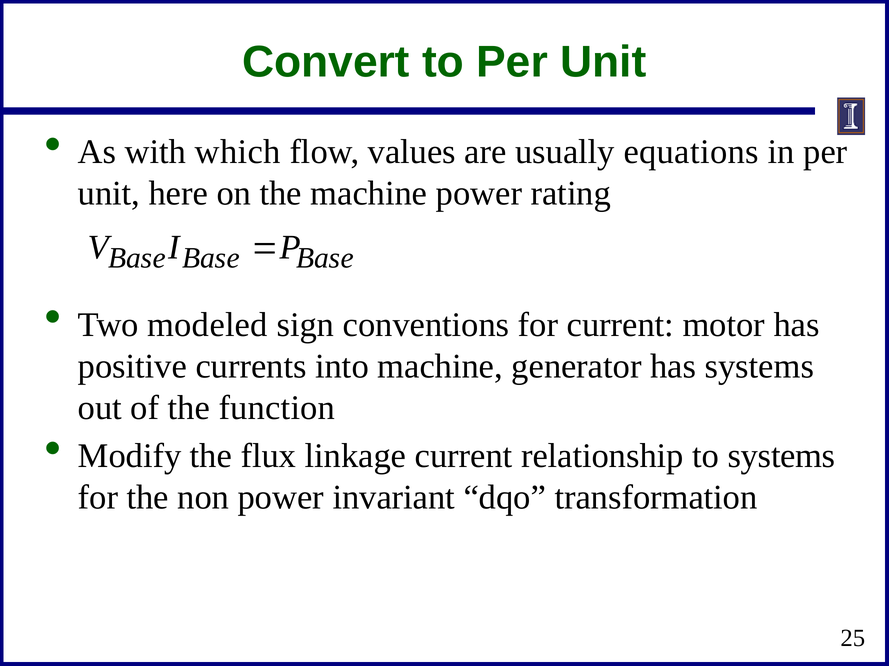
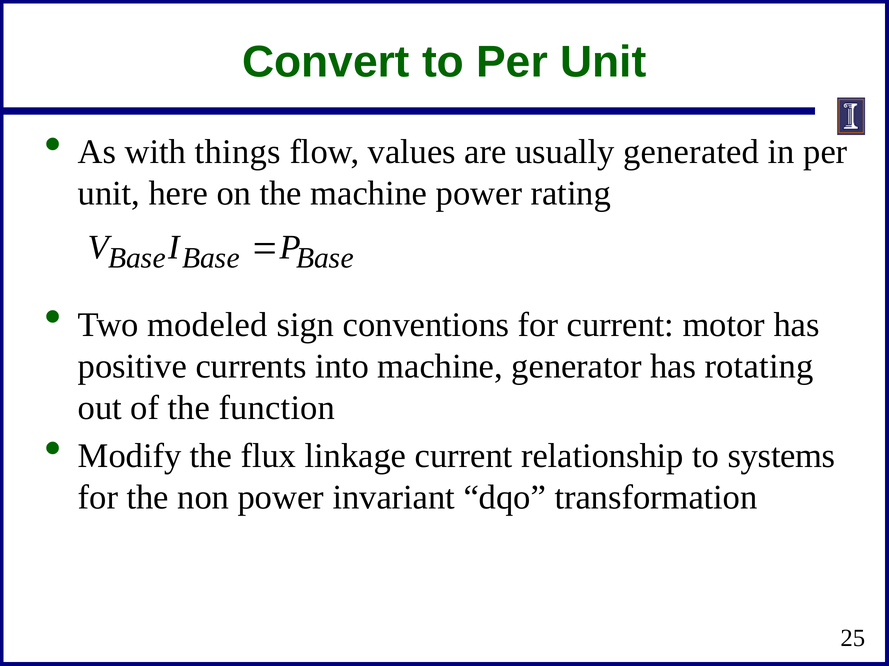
which: which -> things
equations: equations -> generated
has systems: systems -> rotating
